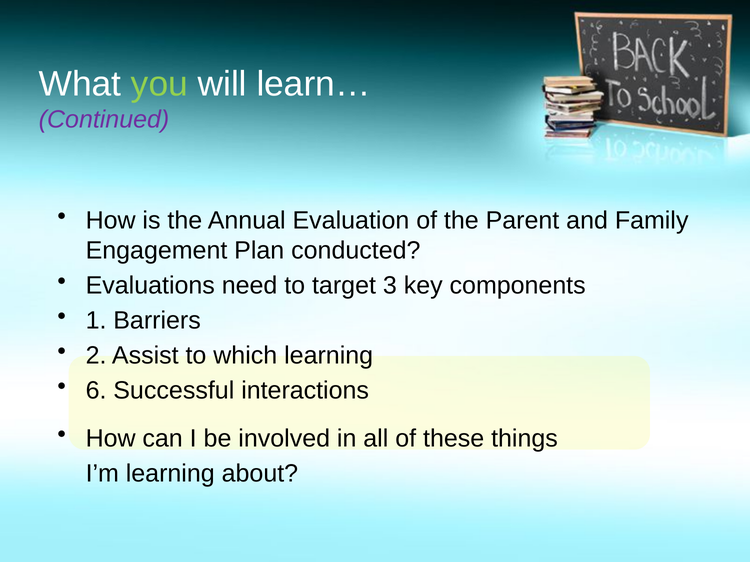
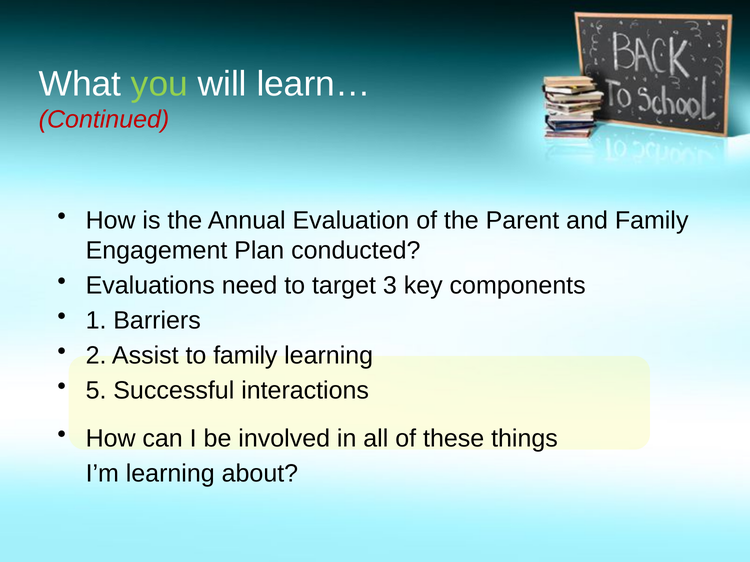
Continued colour: purple -> red
to which: which -> family
6: 6 -> 5
